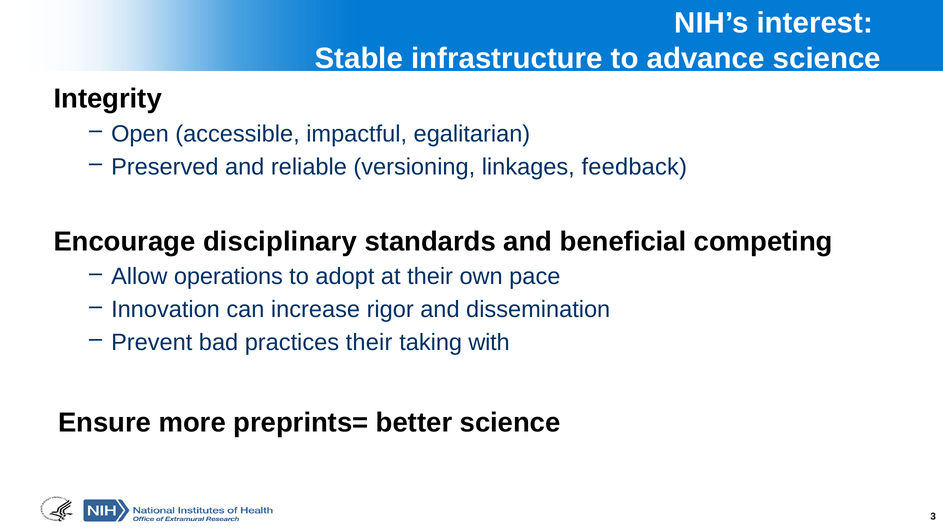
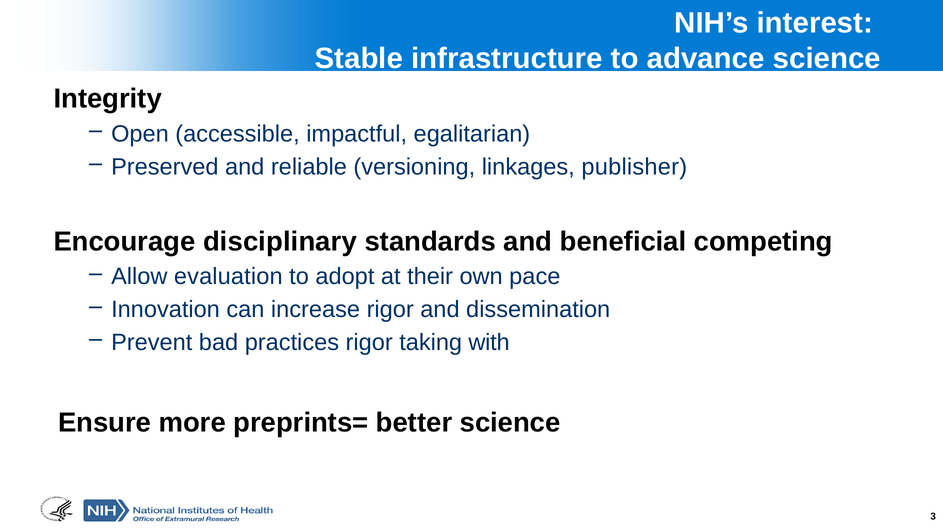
feedback: feedback -> publisher
operations: operations -> evaluation
practices their: their -> rigor
